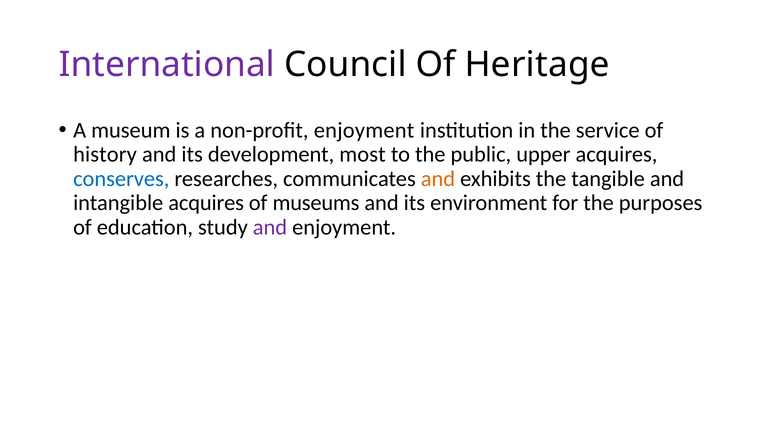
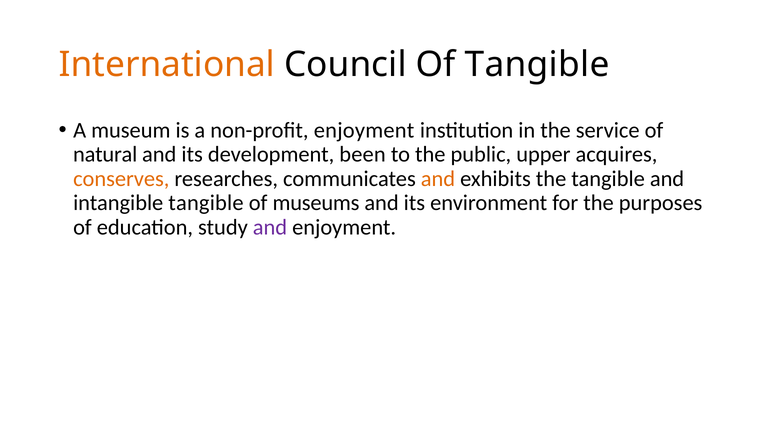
International colour: purple -> orange
Of Heritage: Heritage -> Tangible
history: history -> natural
most: most -> been
conserves colour: blue -> orange
intangible acquires: acquires -> tangible
